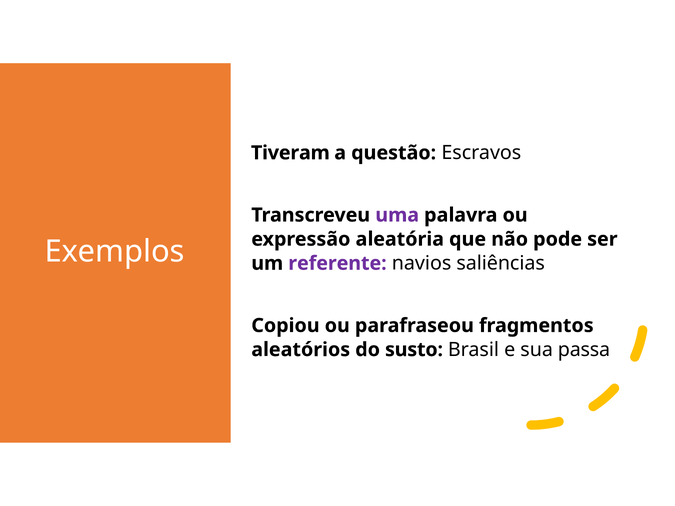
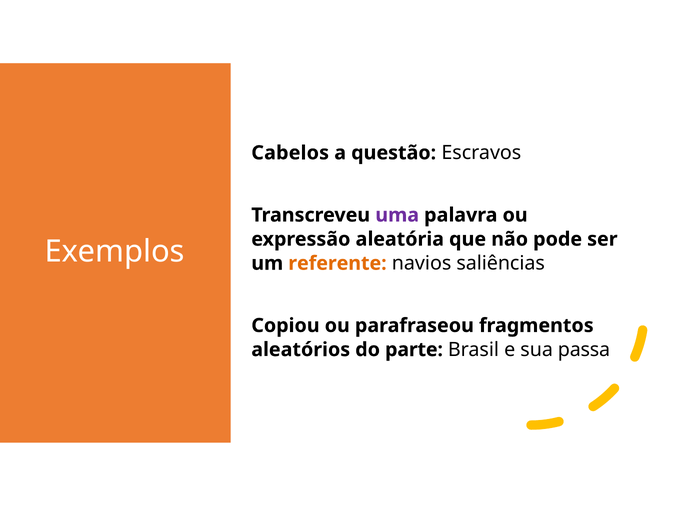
Tiveram: Tiveram -> Cabelos
referente colour: purple -> orange
susto: susto -> parte
